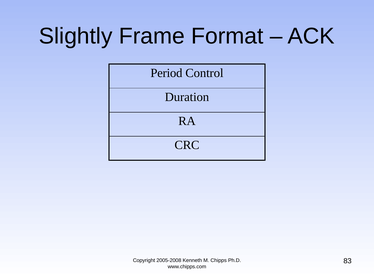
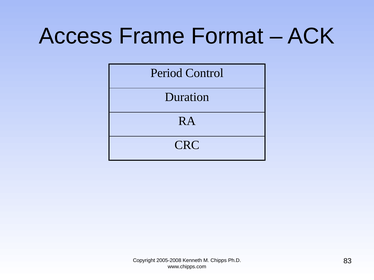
Slightly: Slightly -> Access
